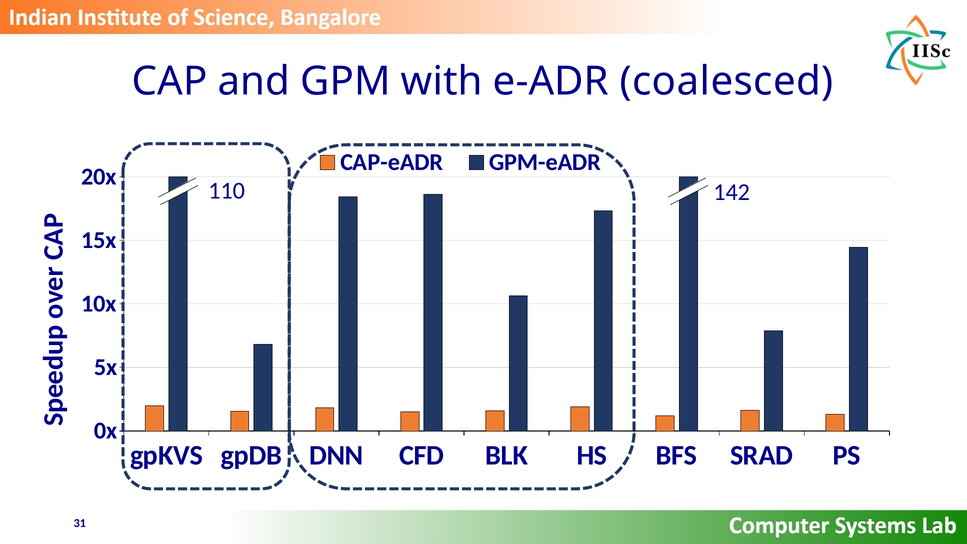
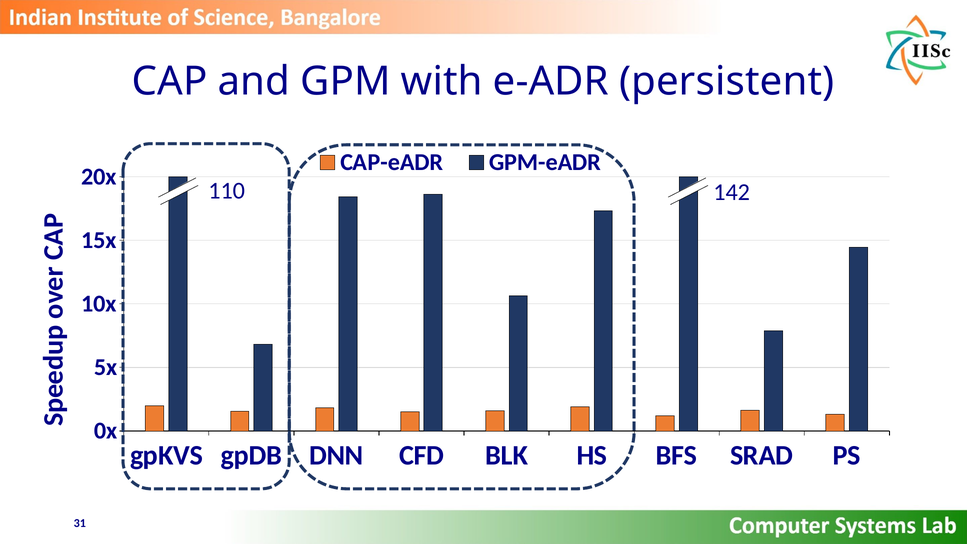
coalesced: coalesced -> persistent
